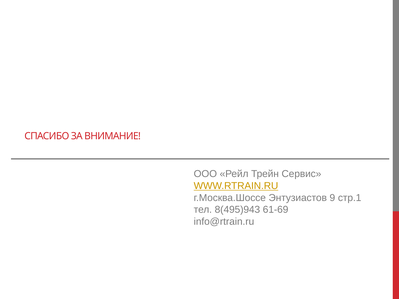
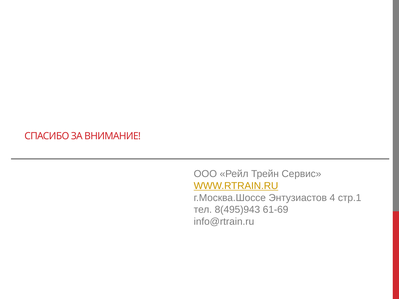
9: 9 -> 4
